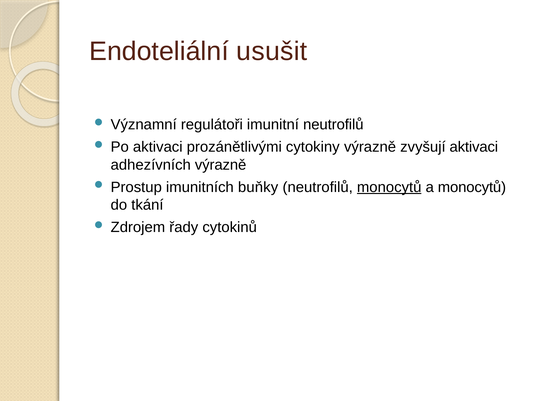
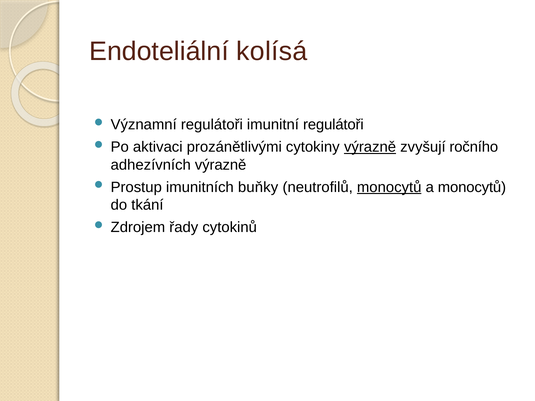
usušit: usušit -> kolísá
imunitní neutrofilů: neutrofilů -> regulátoři
výrazně at (370, 147) underline: none -> present
zvyšují aktivaci: aktivaci -> ročního
